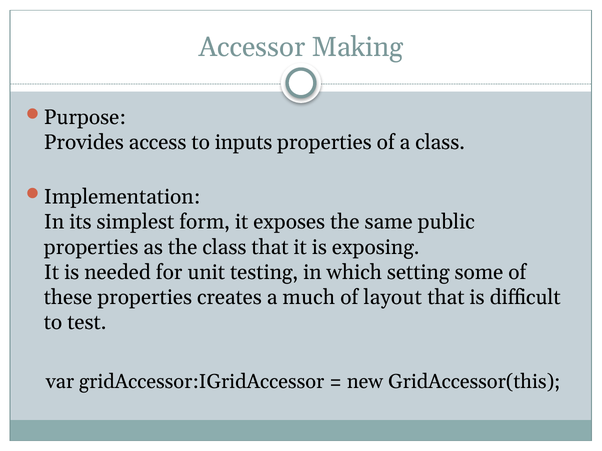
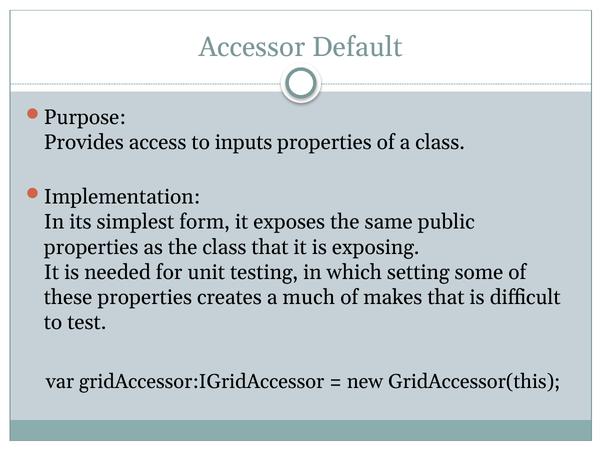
Making: Making -> Default
layout: layout -> makes
